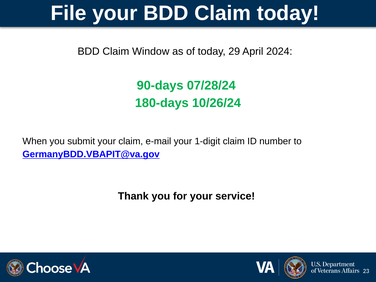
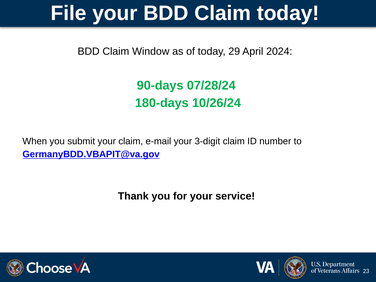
1-digit: 1-digit -> 3-digit
